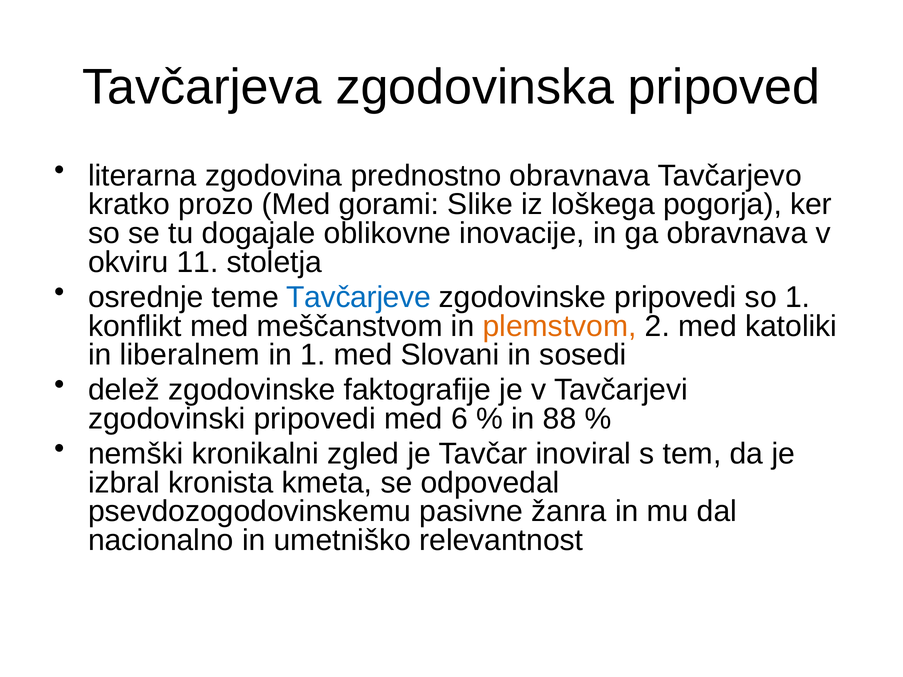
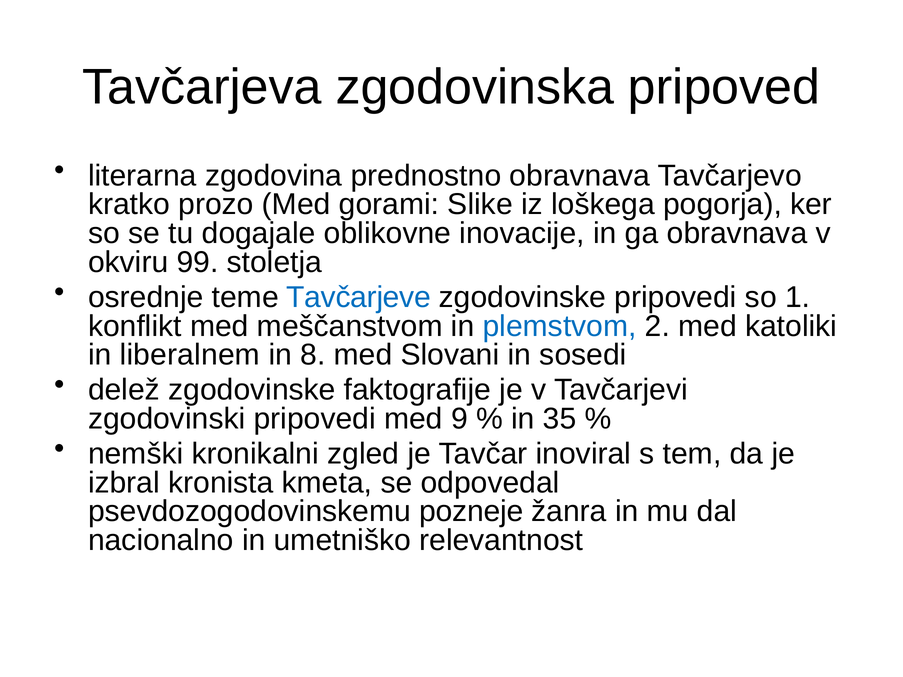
11: 11 -> 99
plemstvom colour: orange -> blue
in 1: 1 -> 8
6: 6 -> 9
88: 88 -> 35
pasivne: pasivne -> pozneje
